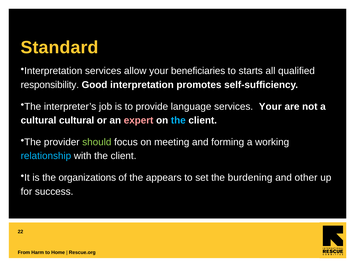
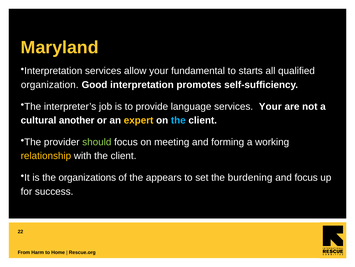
Standard: Standard -> Maryland
beneficiaries: beneficiaries -> fundamental
responsibility: responsibility -> organization
cultural cultural: cultural -> another
expert colour: pink -> yellow
relationship colour: light blue -> yellow
and other: other -> focus
